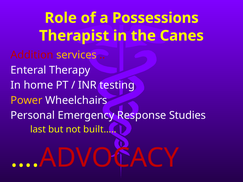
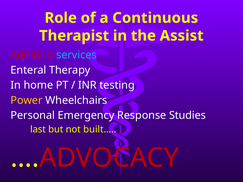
Possessions: Possessions -> Continuous
Canes: Canes -> Assist
services colour: yellow -> light blue
